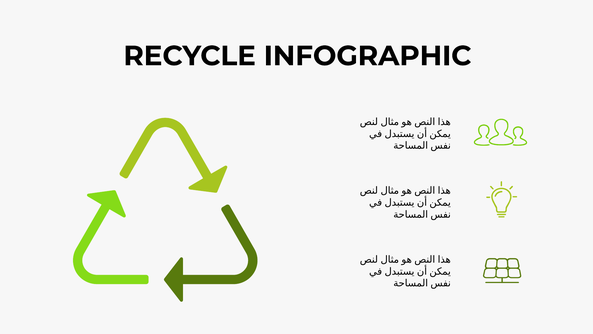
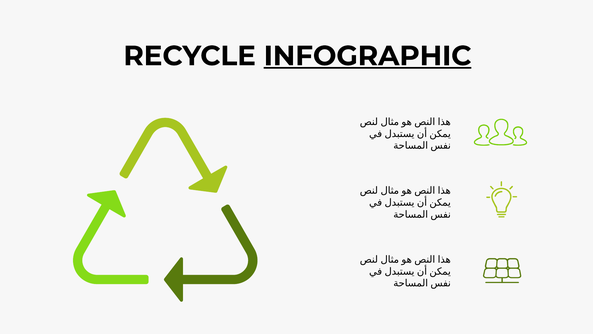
INFOGRAPHIC underline: none -> present
